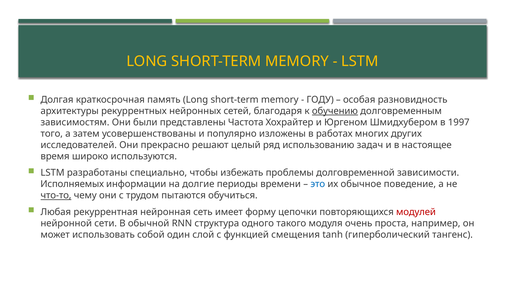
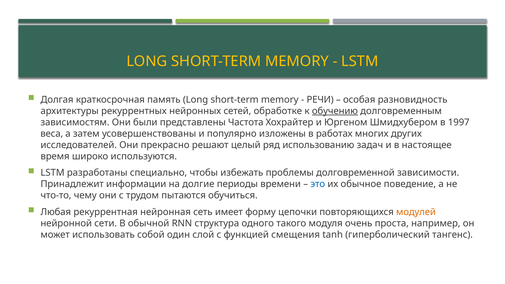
ГОДУ: ГОДУ -> РЕЧИ
благодаря: благодаря -> обработке
того: того -> веса
Исполняемых: Исполняемых -> Принадлежит
что-то underline: present -> none
модулей colour: red -> orange
